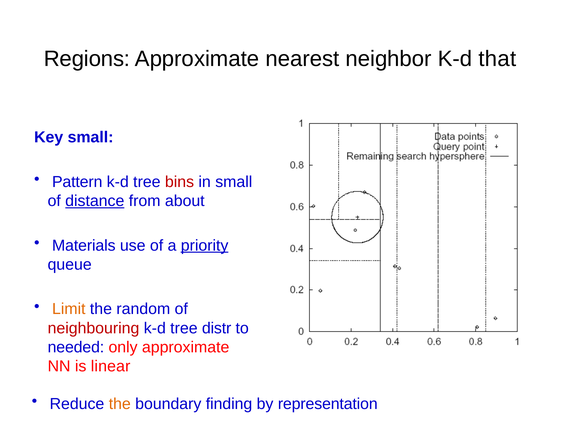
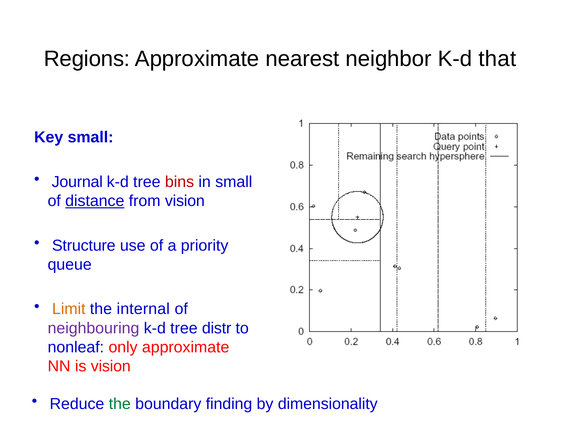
Pattern: Pattern -> Journal
from about: about -> vision
Materials: Materials -> Structure
priority underline: present -> none
random: random -> internal
neighbouring colour: red -> purple
needed: needed -> nonleaf
is linear: linear -> vision
the at (120, 403) colour: orange -> green
representation: representation -> dimensionality
